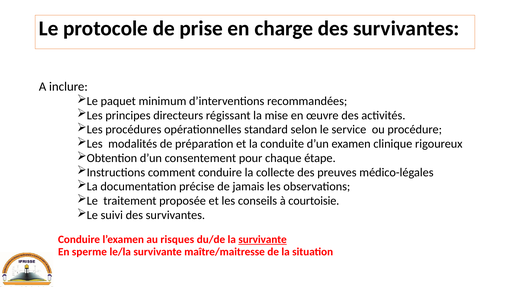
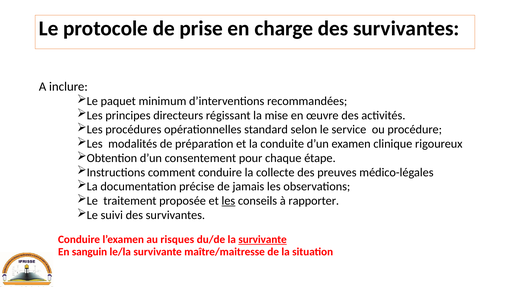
les at (228, 201) underline: none -> present
courtoisie: courtoisie -> rapporter
sperme: sperme -> sanguin
